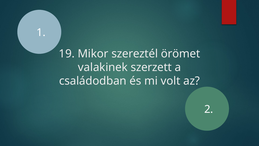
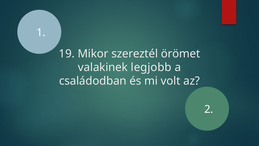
szerzett: szerzett -> legjobb
